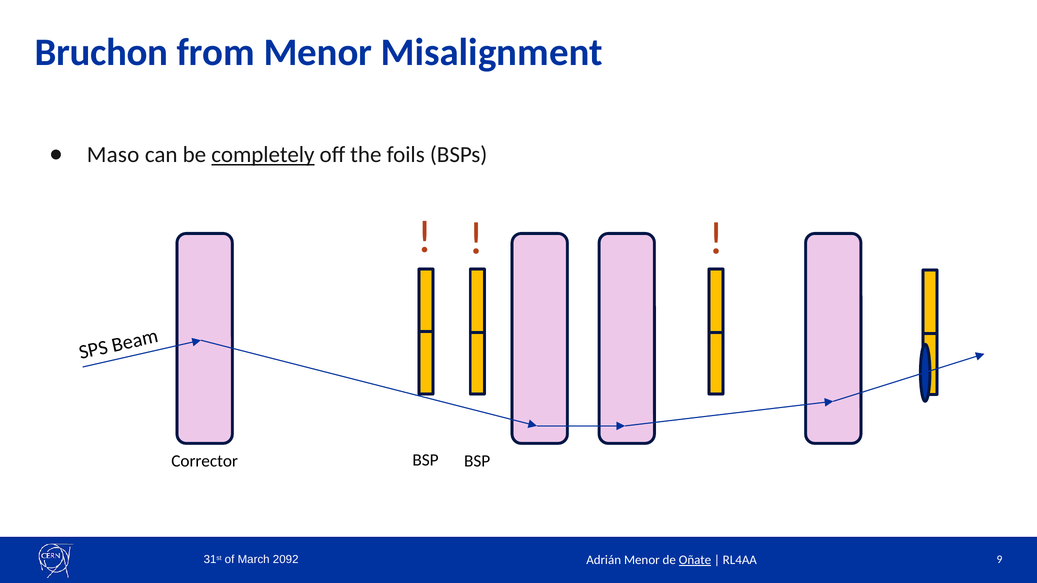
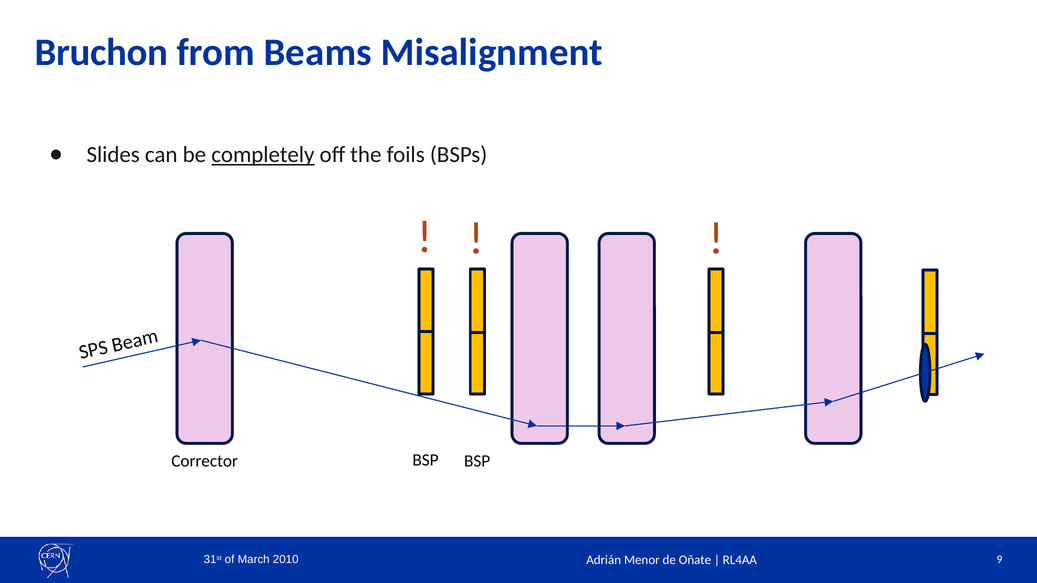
from Menor: Menor -> Beams
Maso: Maso -> Slides
2092: 2092 -> 2010
Oñate underline: present -> none
